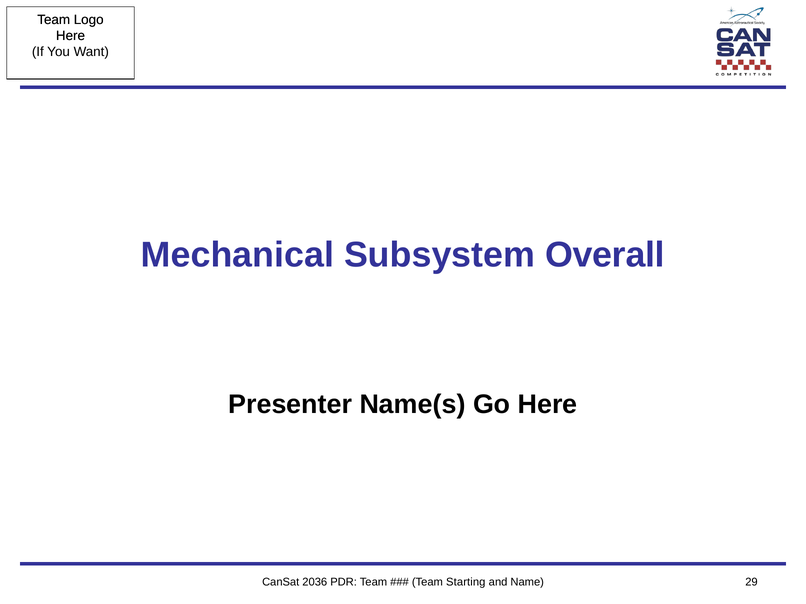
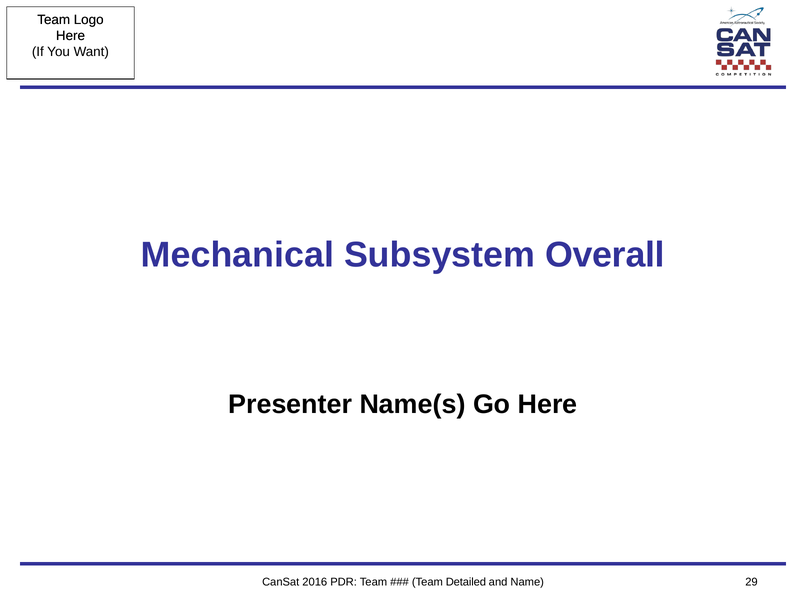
2036: 2036 -> 2016
Starting: Starting -> Detailed
